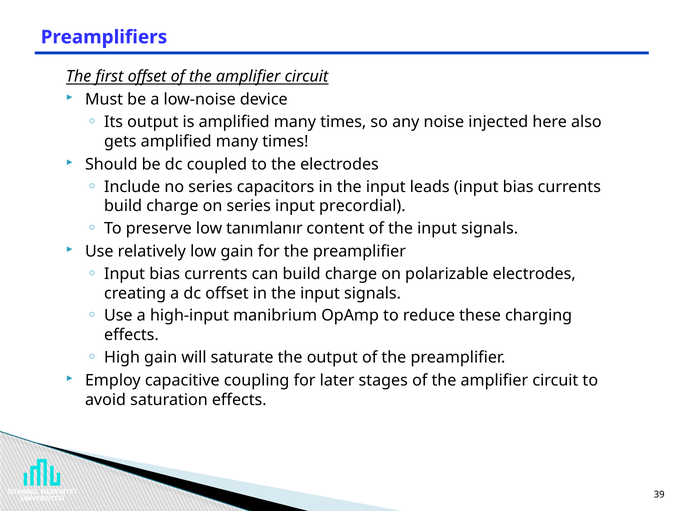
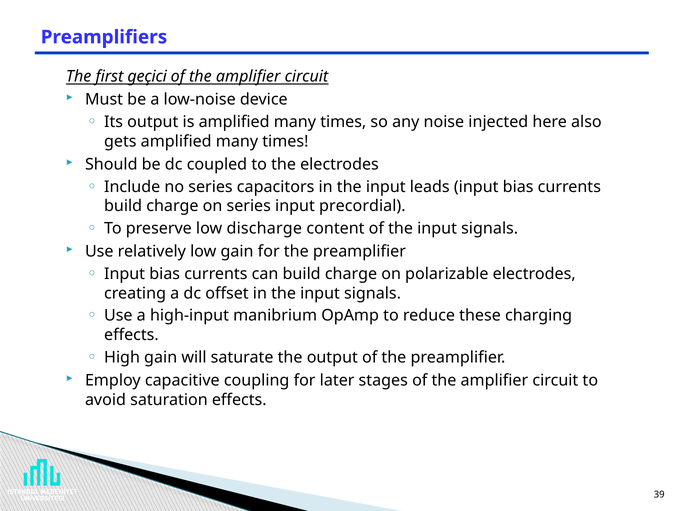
first offset: offset -> geçici
tanımlanır: tanımlanır -> discharge
